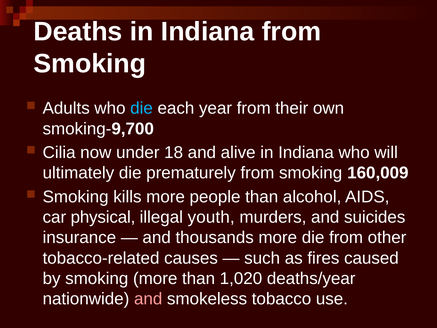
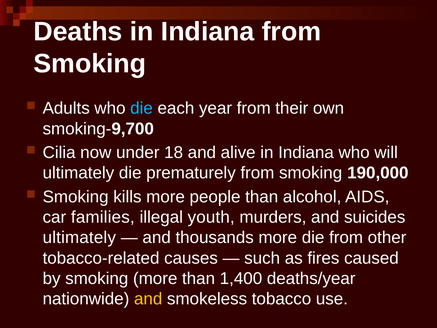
160,009: 160,009 -> 190,000
physical: physical -> families
insurance at (79, 237): insurance -> ultimately
1,020: 1,020 -> 1,400
and at (148, 299) colour: pink -> yellow
